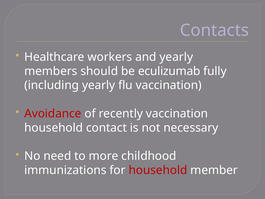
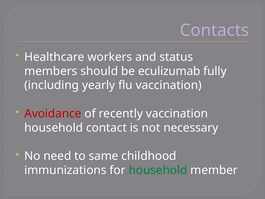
and yearly: yearly -> status
more: more -> same
household at (158, 170) colour: red -> green
